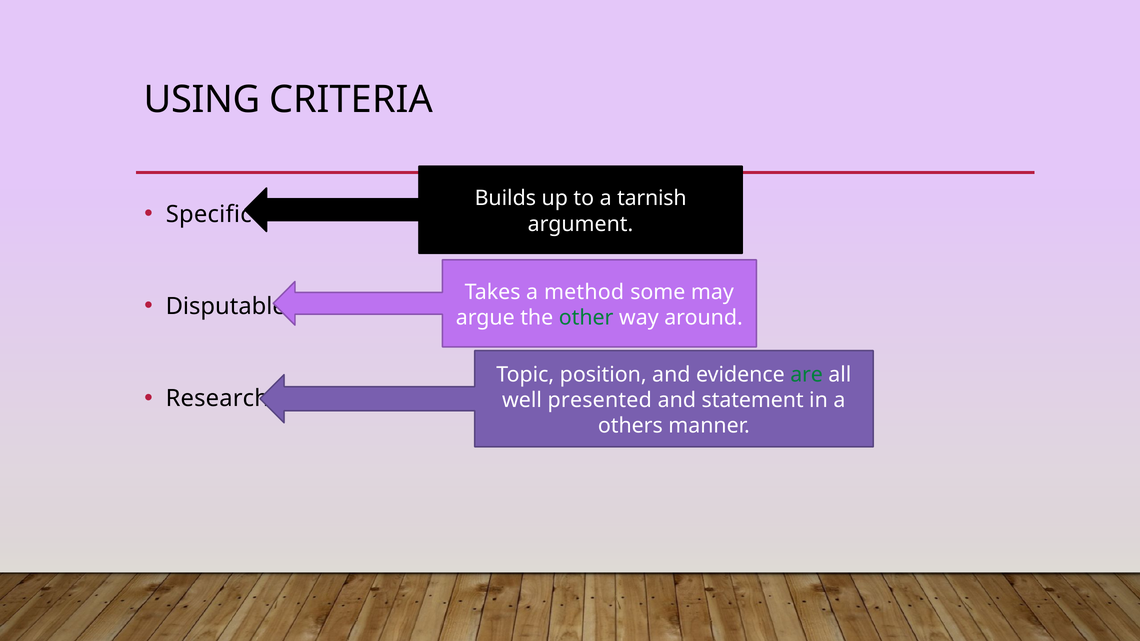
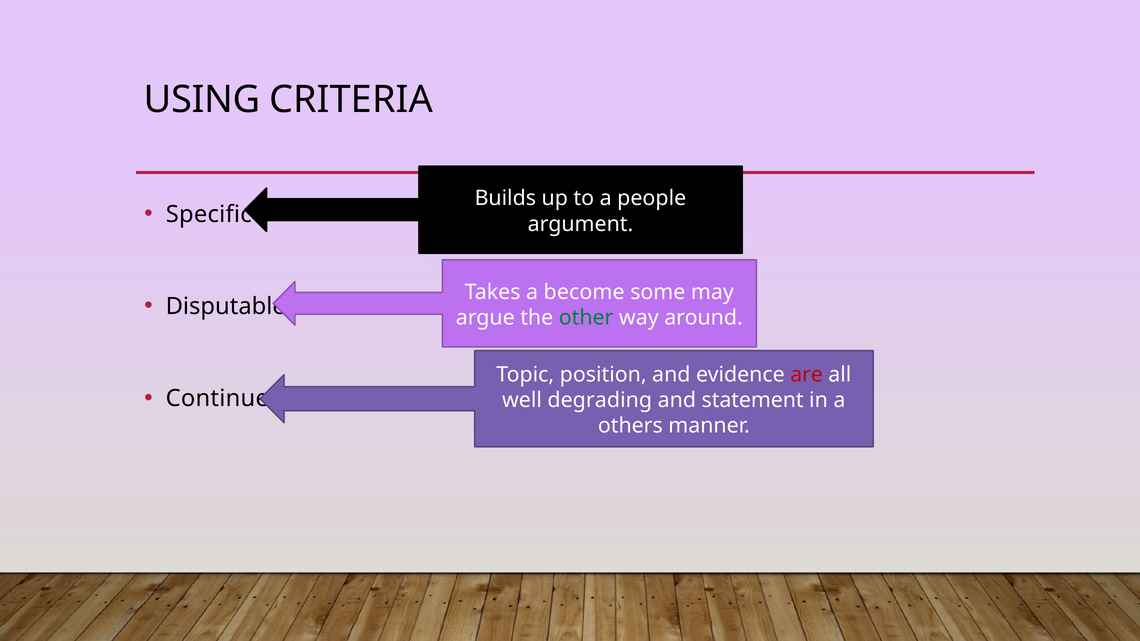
tarnish: tarnish -> people
method: method -> become
are colour: green -> red
Research: Research -> Continue
presented: presented -> degrading
